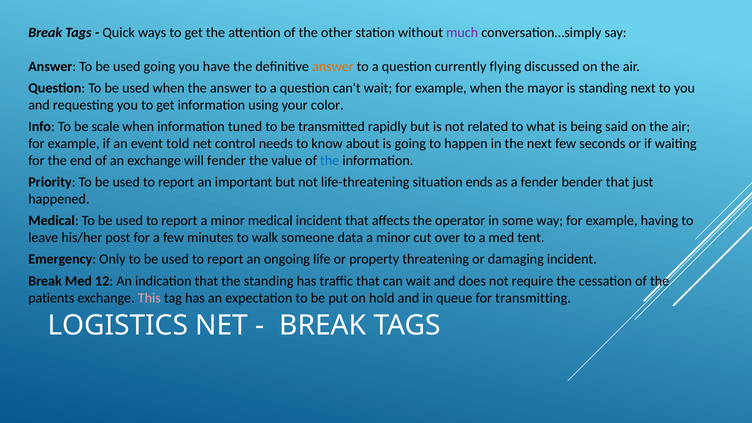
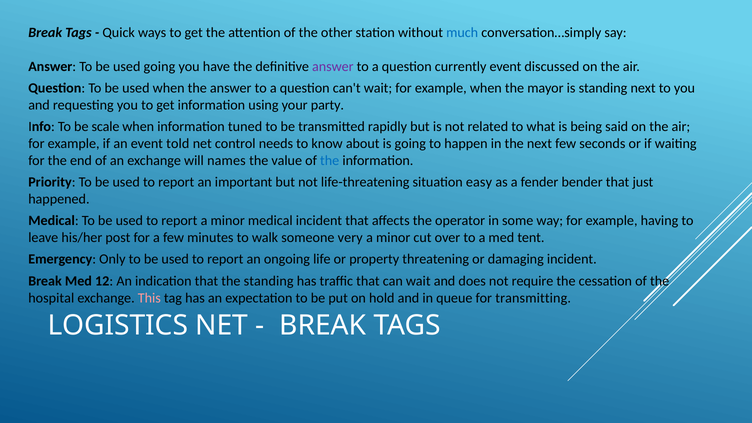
much colour: purple -> blue
answer at (333, 67) colour: orange -> purple
currently flying: flying -> event
color: color -> party
will fender: fender -> names
ends: ends -> easy
data: data -> very
patients: patients -> hospital
